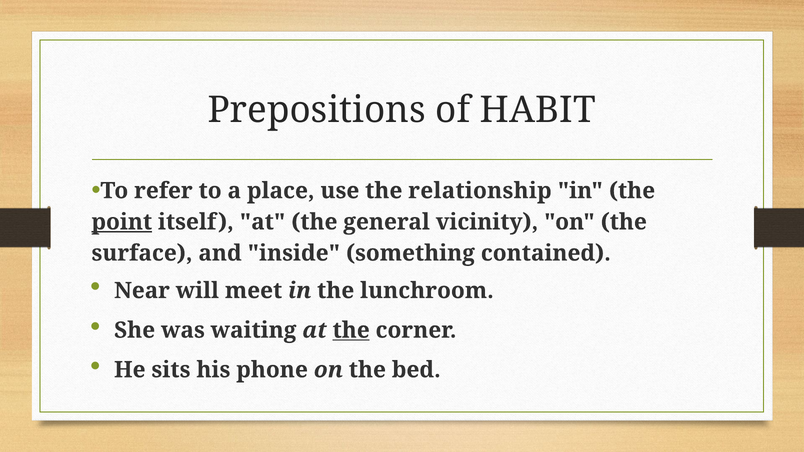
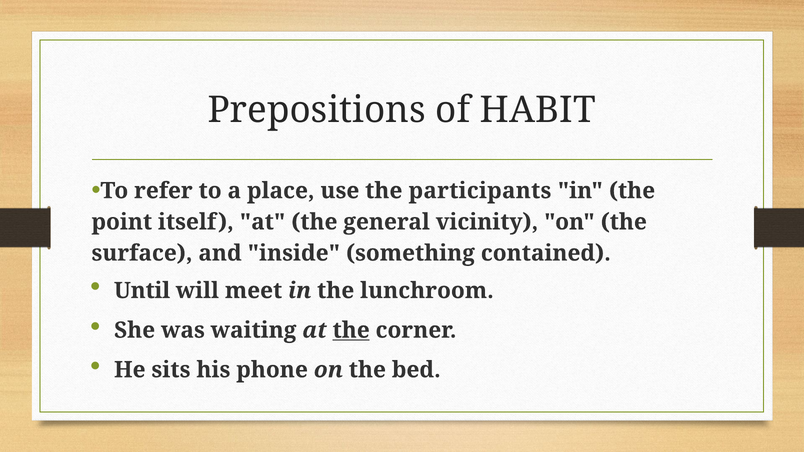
relationship: relationship -> participants
point underline: present -> none
Near: Near -> Until
